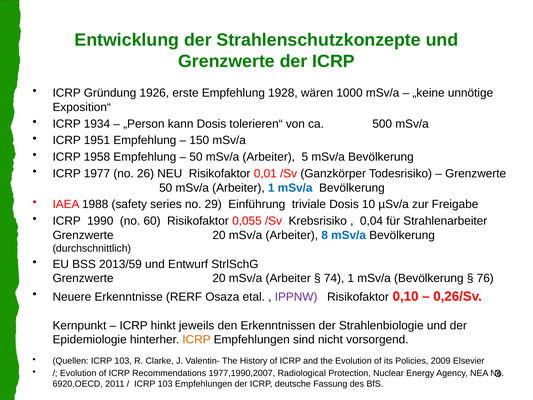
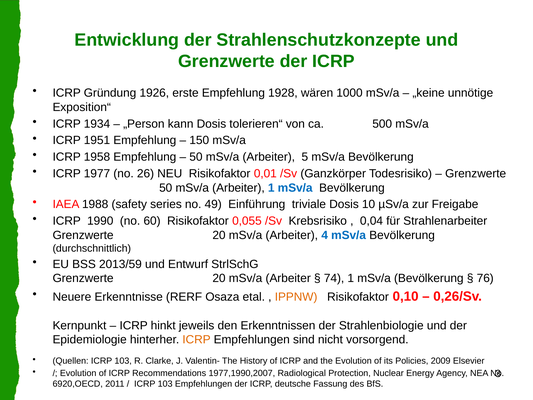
29: 29 -> 49
8: 8 -> 4
IPPNW colour: purple -> orange
